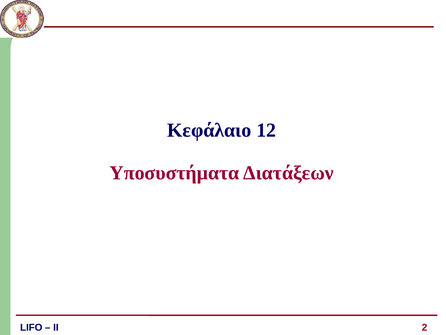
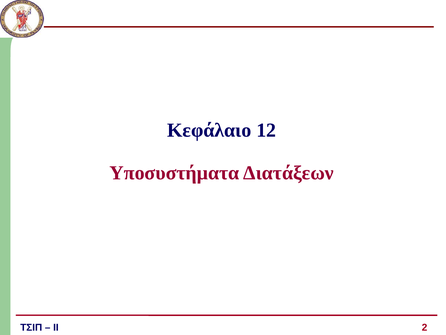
LIFO: LIFO -> ΤΣΙΠ
